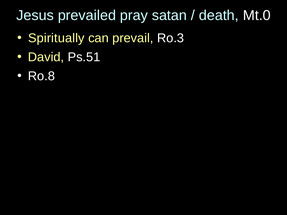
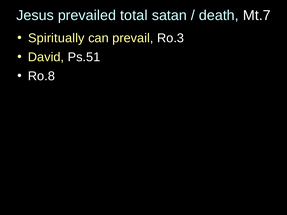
pray: pray -> total
Mt.0: Mt.0 -> Mt.7
